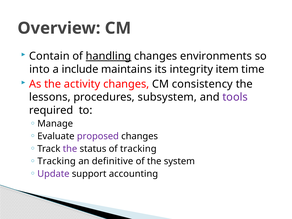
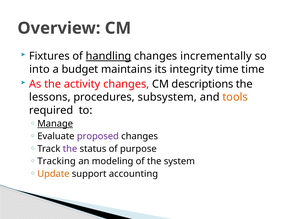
Contain: Contain -> Fixtures
environments: environments -> incrementally
include: include -> budget
integrity item: item -> time
consistency: consistency -> descriptions
tools colour: purple -> orange
Manage underline: none -> present
of tracking: tracking -> purpose
definitive: definitive -> modeling
Update colour: purple -> orange
